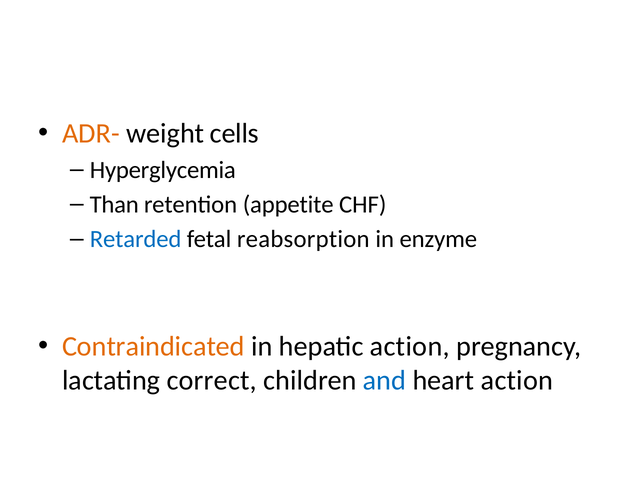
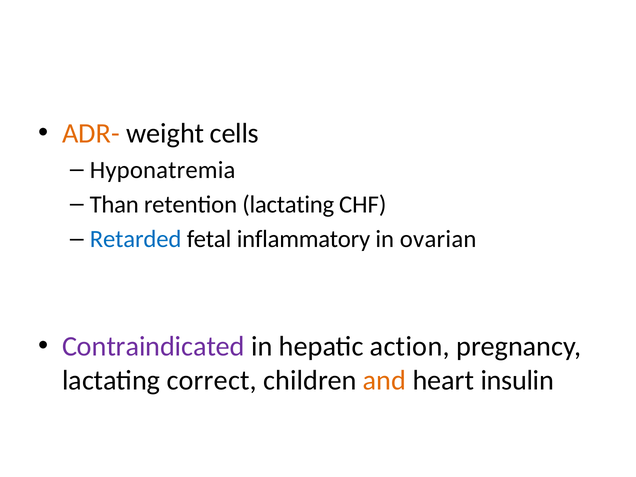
Hyperglycemia: Hyperglycemia -> Hyponatremia
retention appetite: appetite -> lactating
reabsorption: reabsorption -> inflammatory
enzyme: enzyme -> ovarian
Contraindicated colour: orange -> purple
and colour: blue -> orange
heart action: action -> insulin
